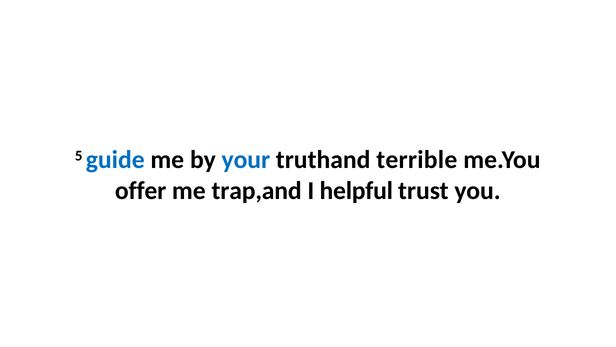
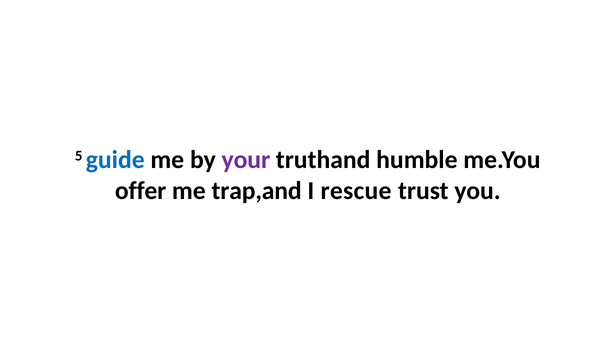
your colour: blue -> purple
terrible: terrible -> humble
helpful: helpful -> rescue
